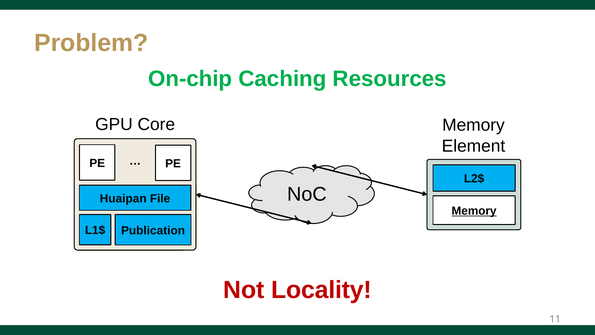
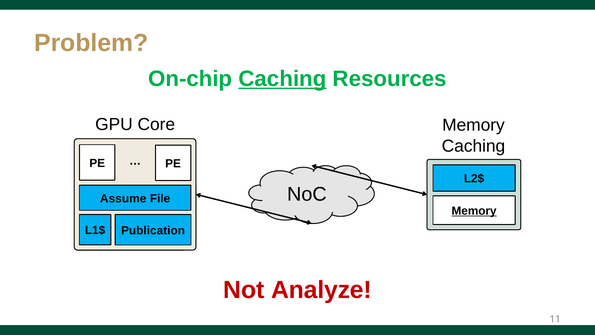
Caching at (282, 79) underline: none -> present
Element at (473, 146): Element -> Caching
Huaipan: Huaipan -> Assume
Locality: Locality -> Analyze
